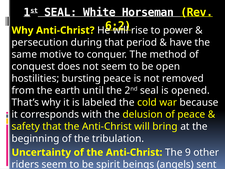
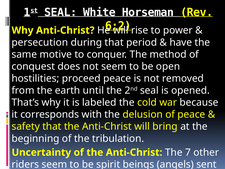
bursting: bursting -> proceed
9: 9 -> 7
